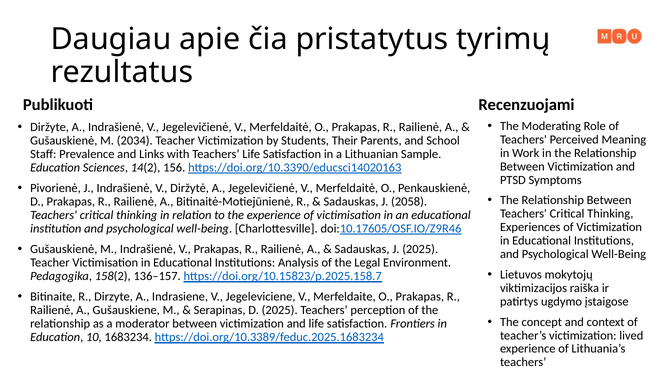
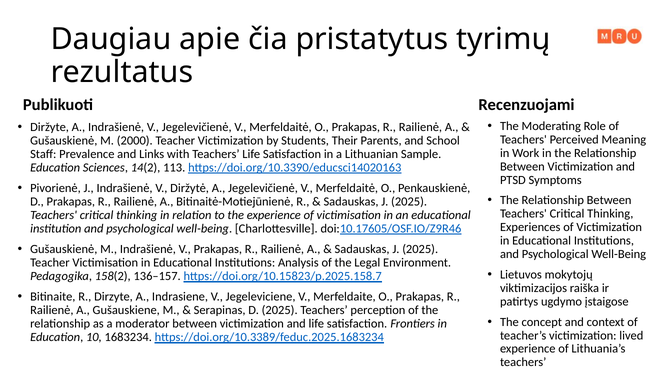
2034: 2034 -> 2000
156: 156 -> 113
2058 at (409, 202): 2058 -> 2025
